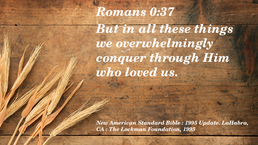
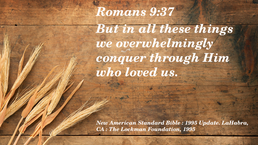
0:37: 0:37 -> 9:37
